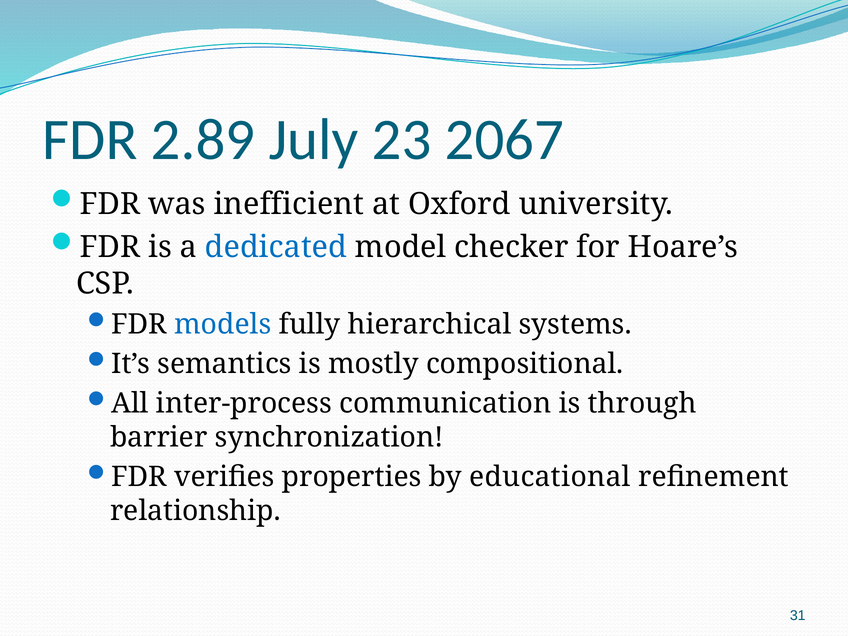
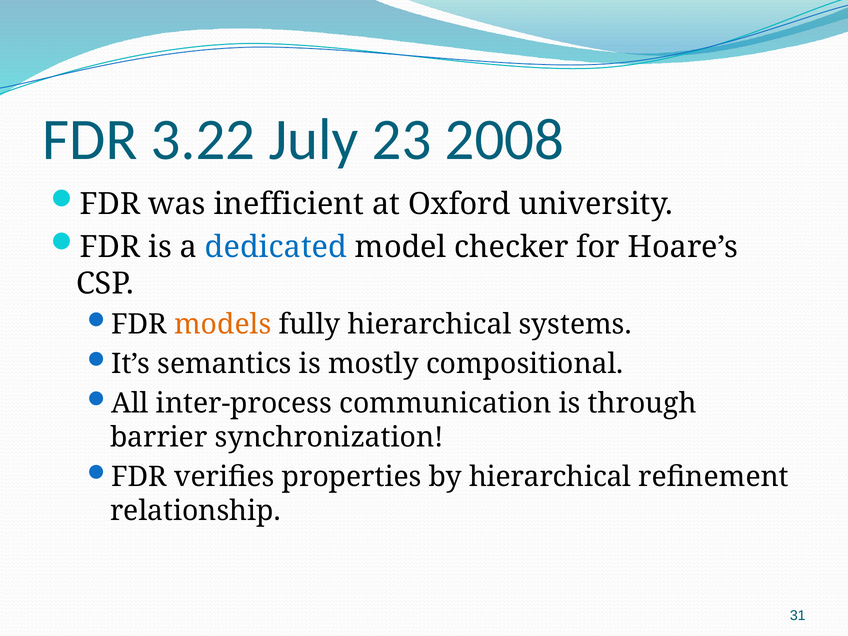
2.89: 2.89 -> 3.22
2067: 2067 -> 2008
models colour: blue -> orange
by educational: educational -> hierarchical
